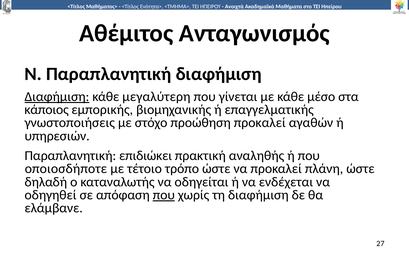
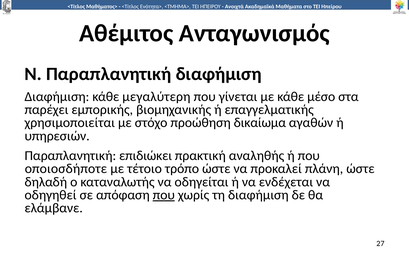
Διαφήμιση at (57, 97) underline: present -> none
κάποιος: κάποιος -> παρέχει
γνωστοποιήσεις: γνωστοποιήσεις -> χρησιμοποιείται
προώθηση προκαλεί: προκαλεί -> δικαίωμα
